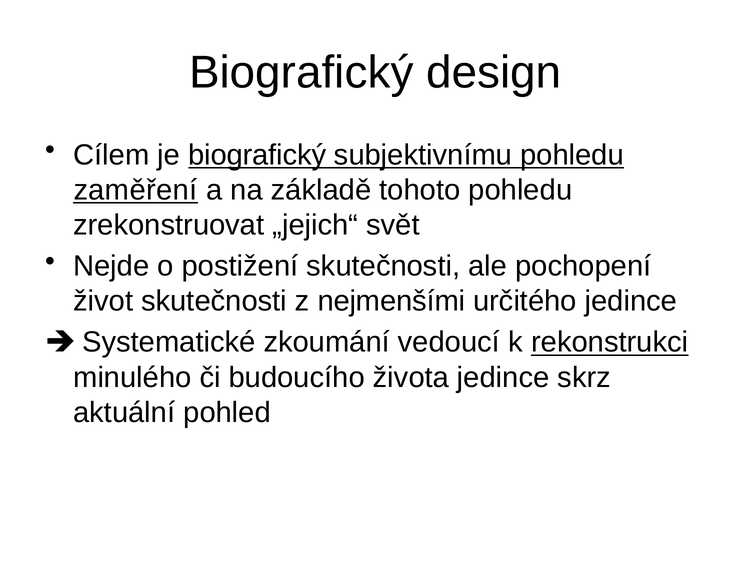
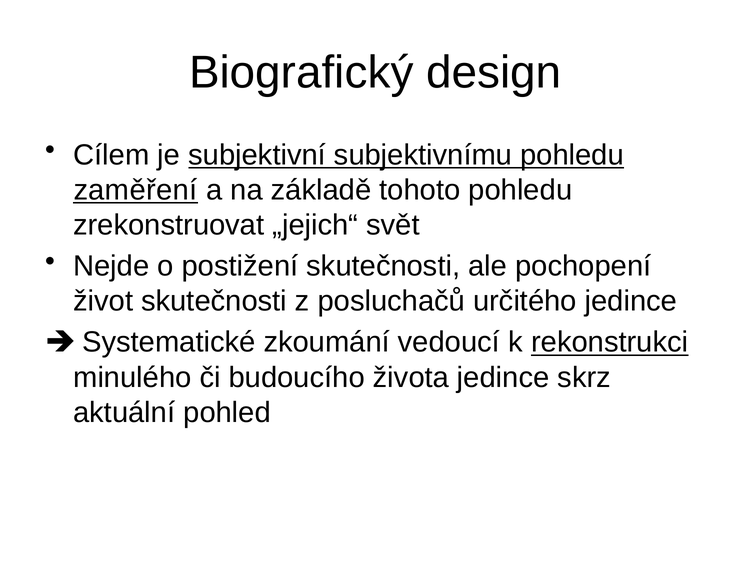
je biografický: biografický -> subjektivní
nejmenšími: nejmenšími -> posluchačů
